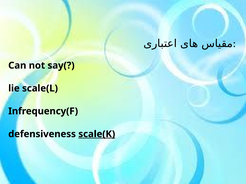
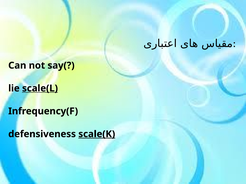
scale(L underline: none -> present
